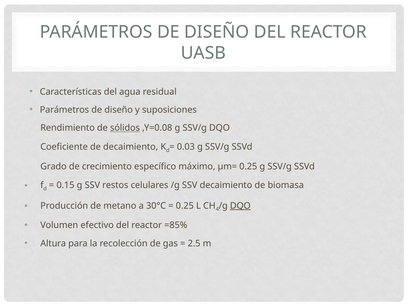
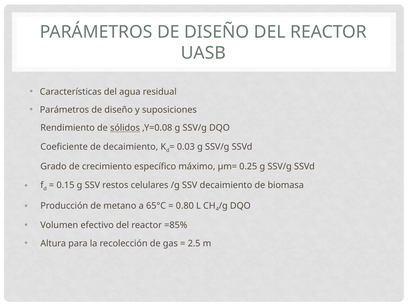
30°C: 30°C -> 65°C
0.25 at (185, 206): 0.25 -> 0.80
DQO at (240, 206) underline: present -> none
